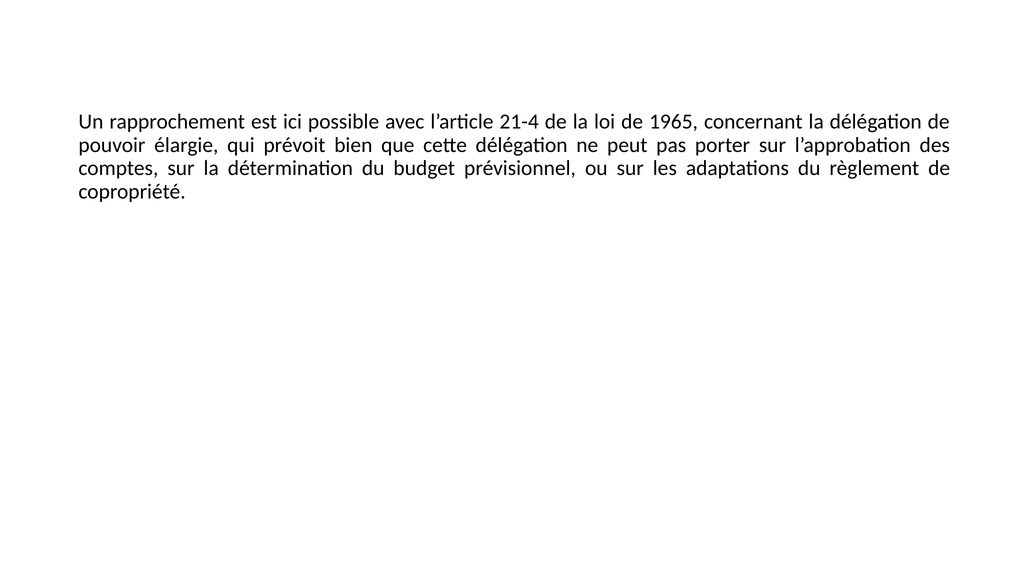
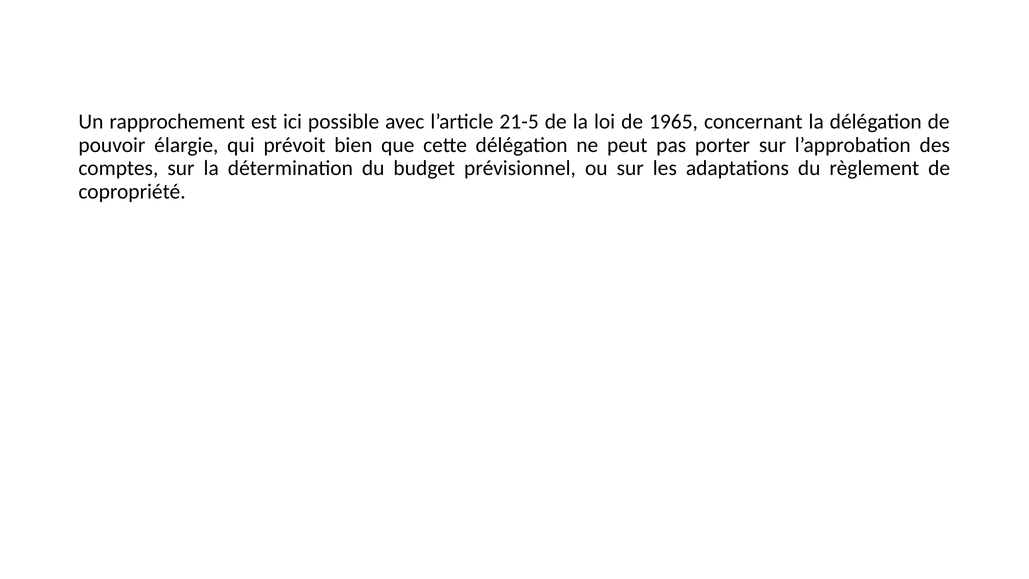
21-4: 21-4 -> 21-5
